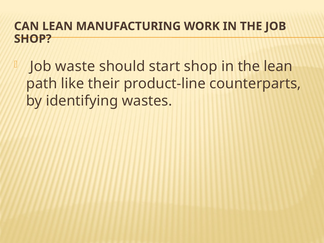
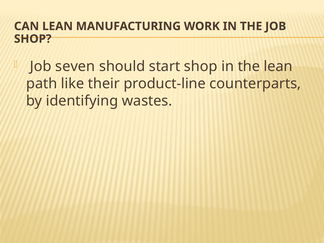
waste: waste -> seven
